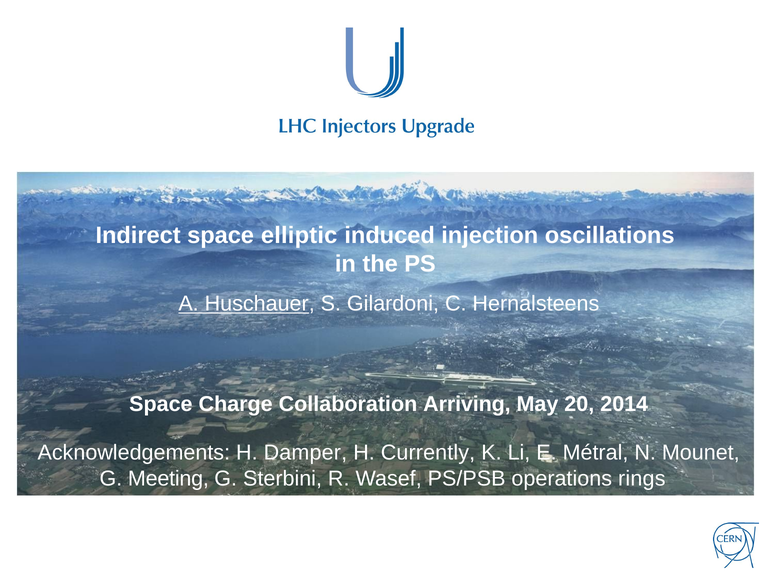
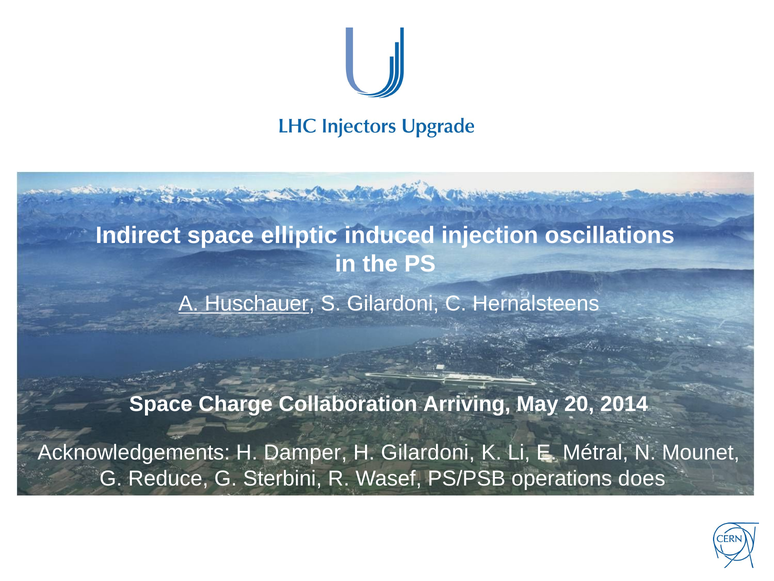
H Currently: Currently -> Gilardoni
Meeting: Meeting -> Reduce
rings: rings -> does
